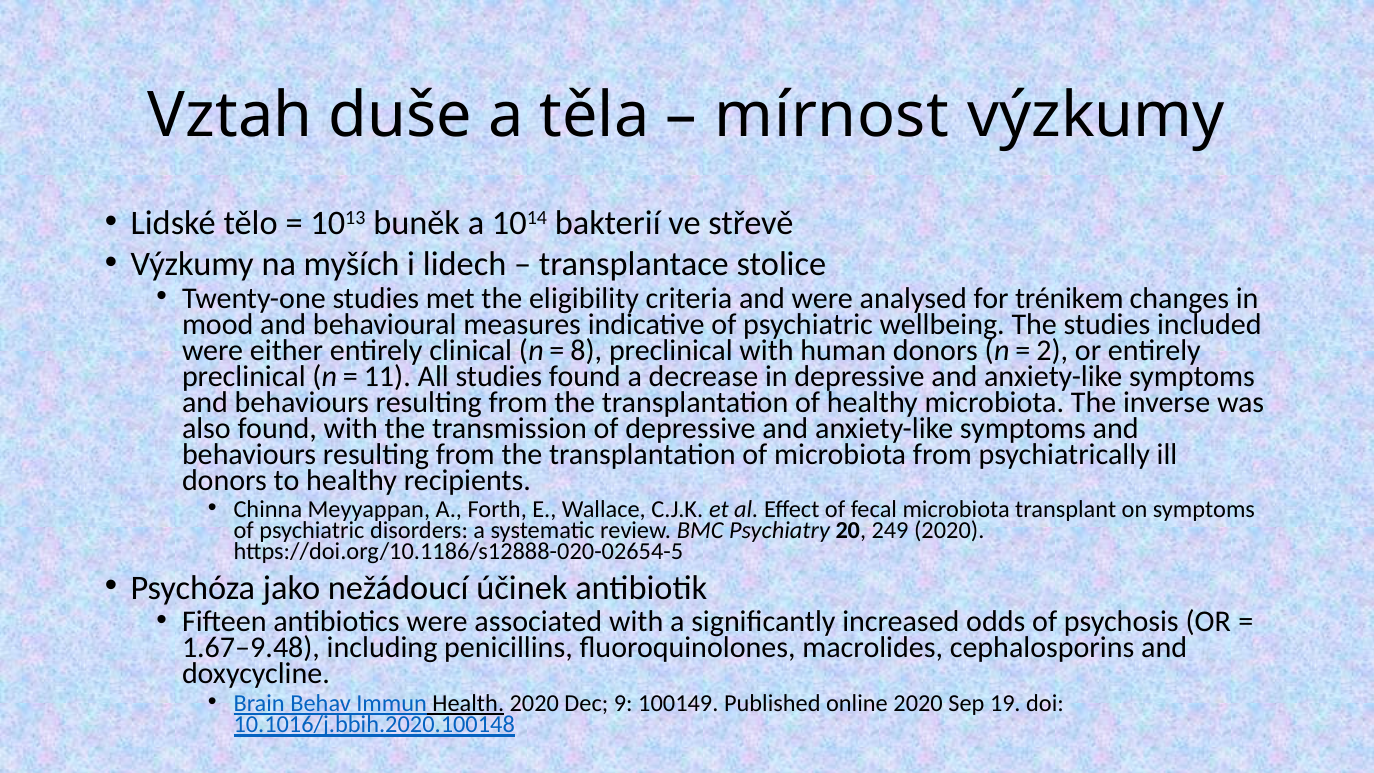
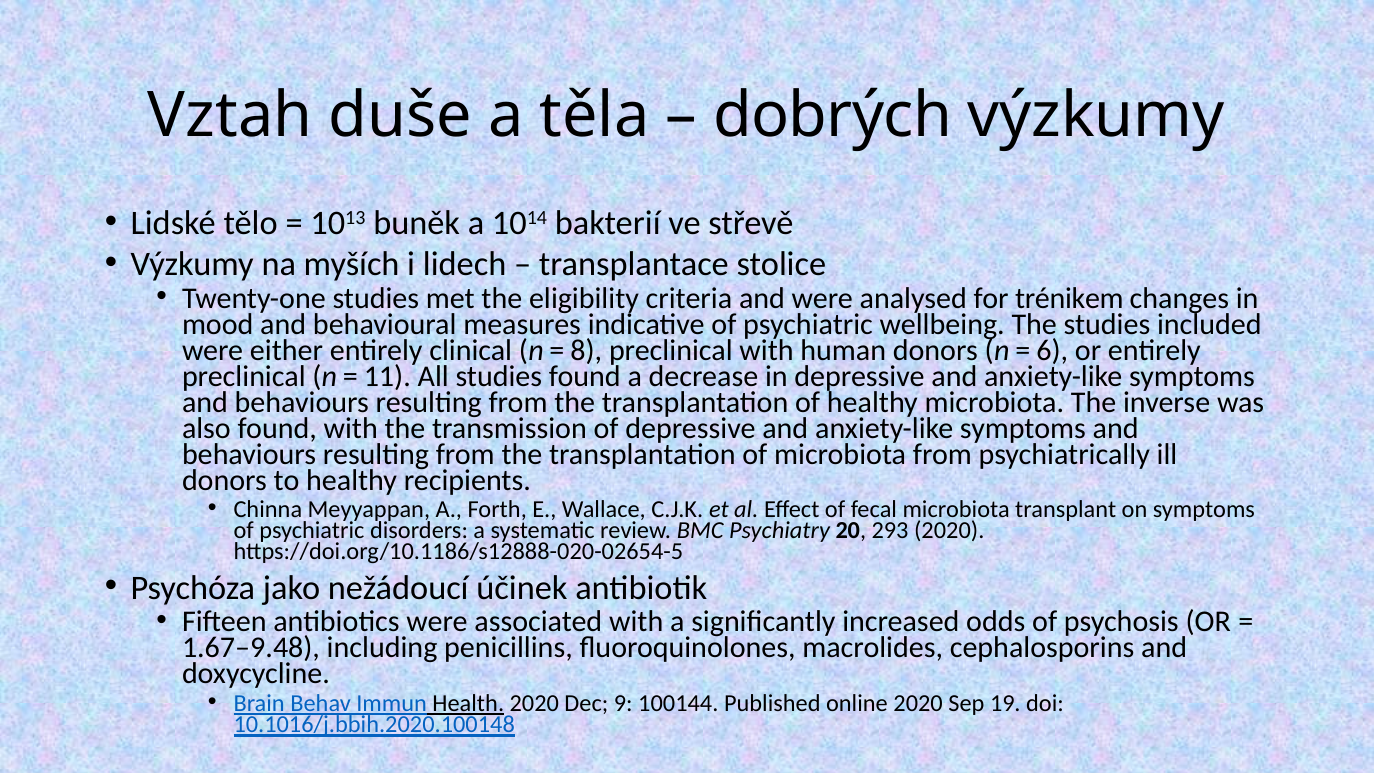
mírnost: mírnost -> dobrých
2: 2 -> 6
249: 249 -> 293
100149: 100149 -> 100144
